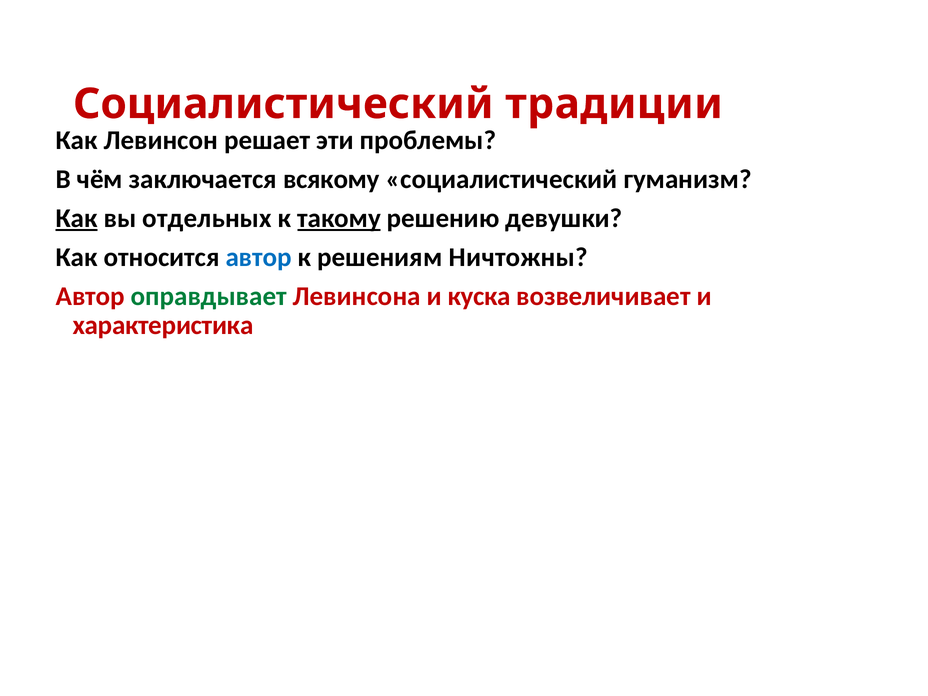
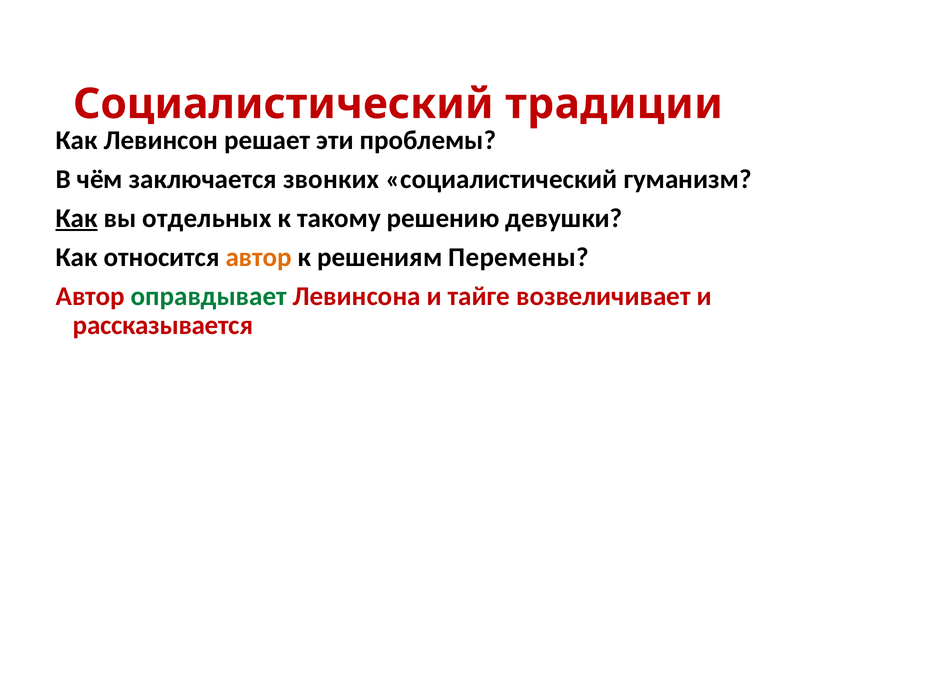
всякому: всякому -> звонких
такому underline: present -> none
автор at (259, 257) colour: blue -> orange
Ничтожны: Ничтожны -> Перемены
куска: куска -> тайге
характеристика: характеристика -> рассказывается
